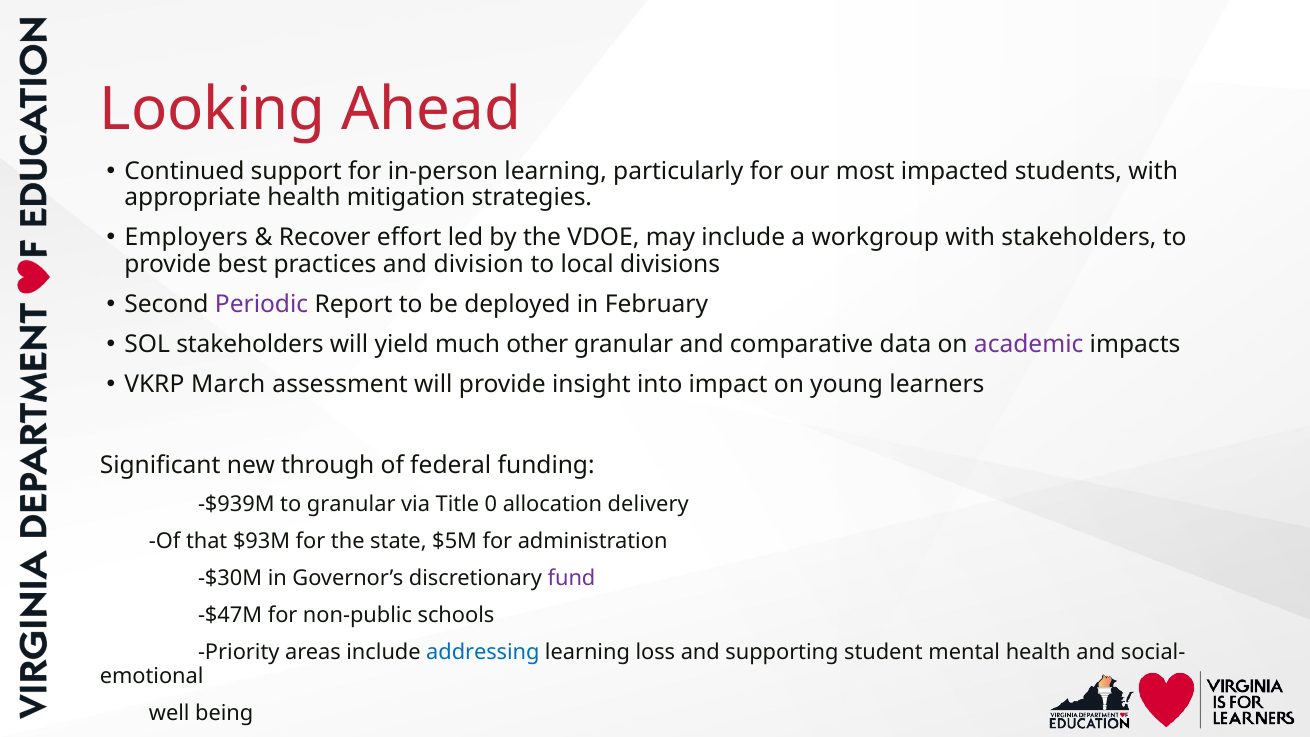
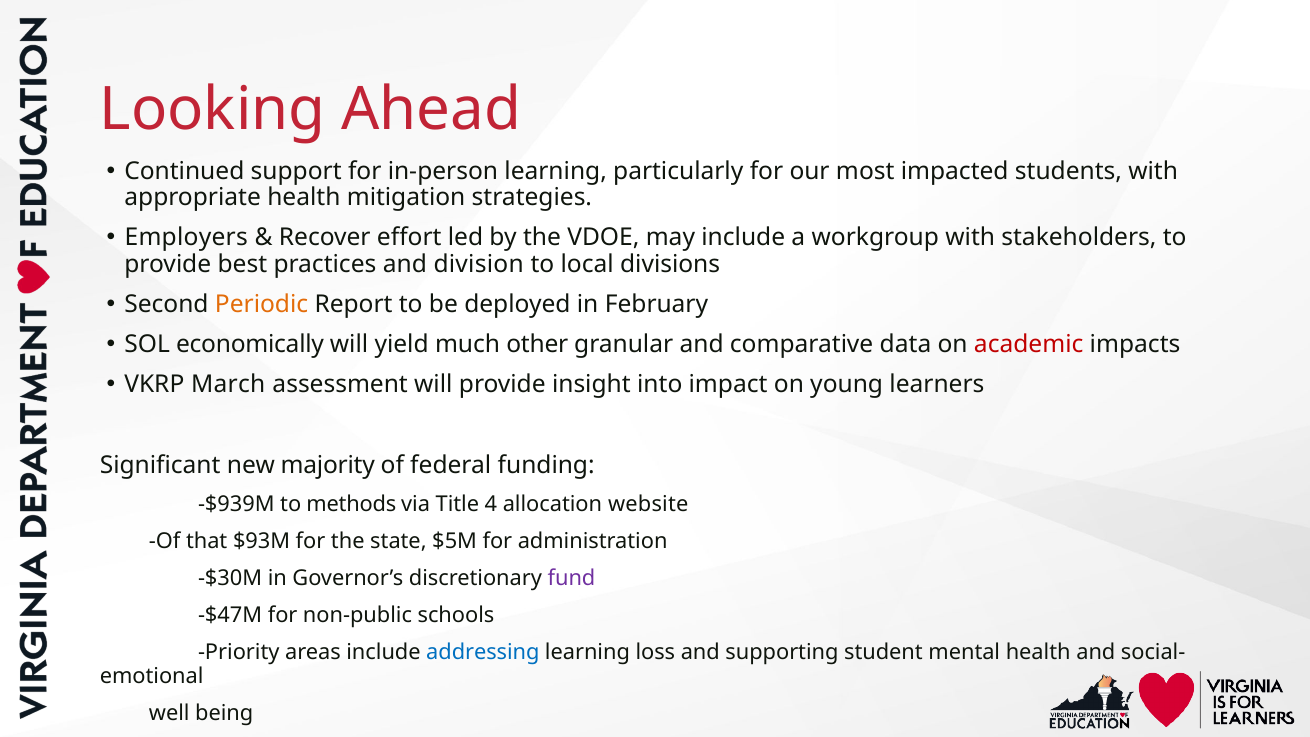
Periodic colour: purple -> orange
SOL stakeholders: stakeholders -> economically
academic colour: purple -> red
through: through -> majority
to granular: granular -> methods
0: 0 -> 4
delivery: delivery -> website
